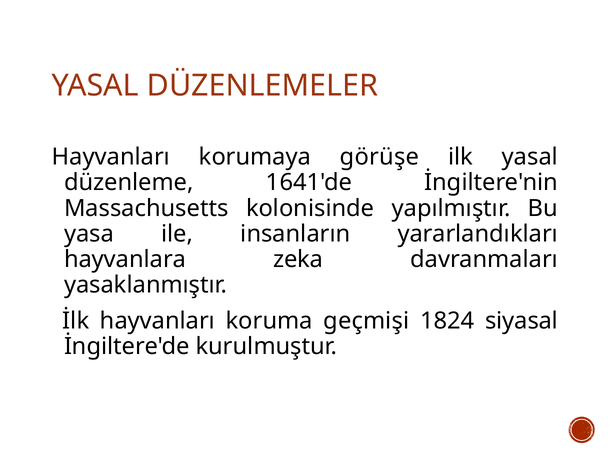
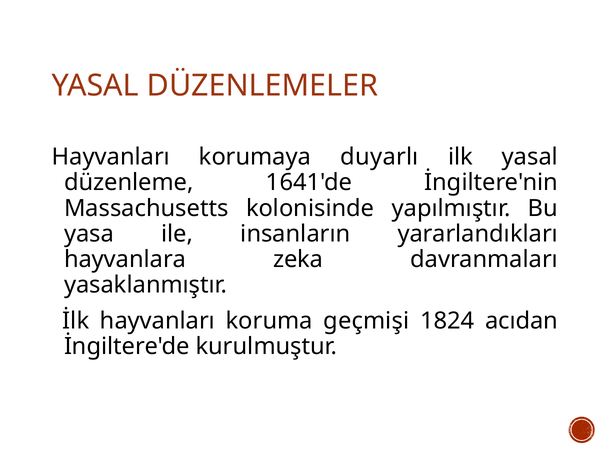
görüşe: görüşe -> duyarlı
siyasal: siyasal -> acıdan
